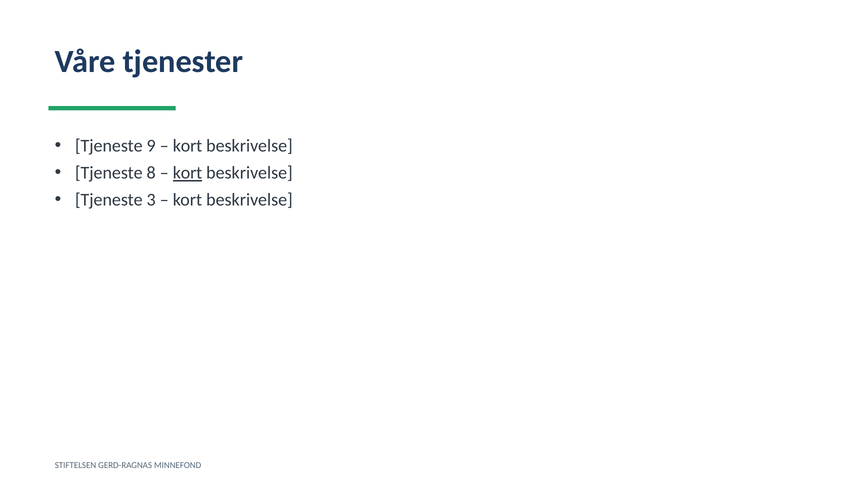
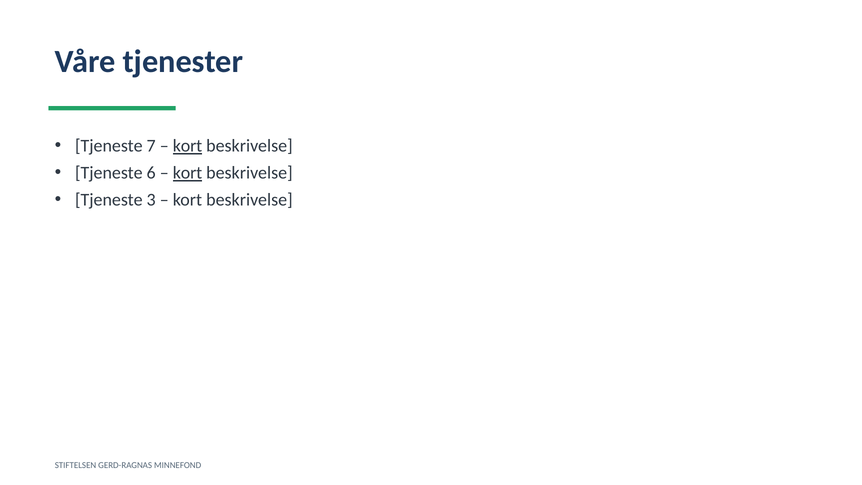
9: 9 -> 7
kort at (188, 146) underline: none -> present
8: 8 -> 6
